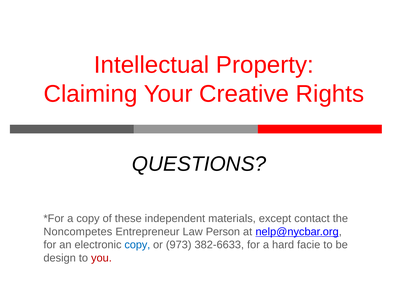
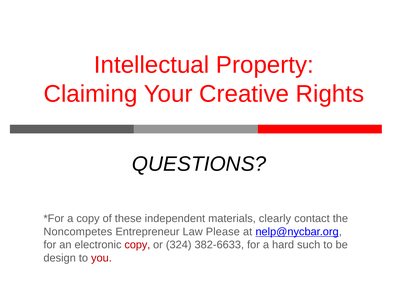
except: except -> clearly
Person: Person -> Please
copy at (137, 245) colour: blue -> red
973: 973 -> 324
facie: facie -> such
